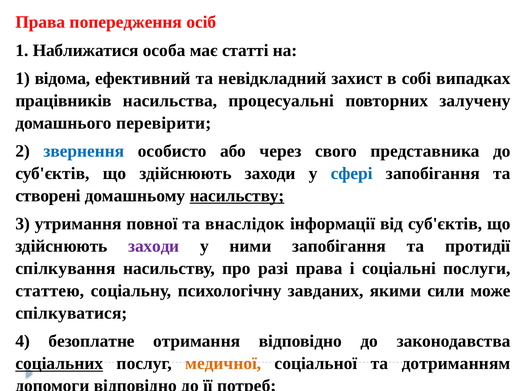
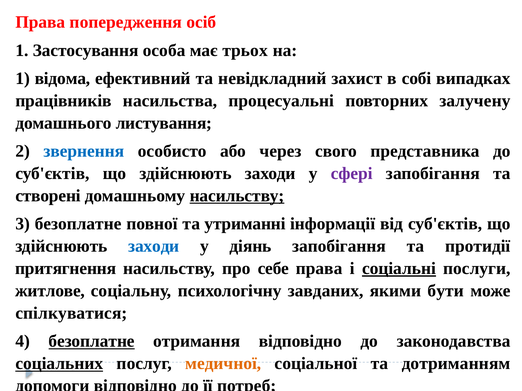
Наближатися: Наближатися -> Застосування
статті: статті -> трьох
перевірити: перевірити -> листування
сфері colour: blue -> purple
3 утримання: утримання -> безоплатне
внаслідок: внаслідок -> утриманні
заходи at (154, 247) colour: purple -> blue
ними: ними -> діянь
спілкування: спілкування -> притягнення
разі: разі -> себе
соціальні underline: none -> present
статтею: статтею -> житлове
сили: сили -> бути
безоплатне at (92, 342) underline: none -> present
